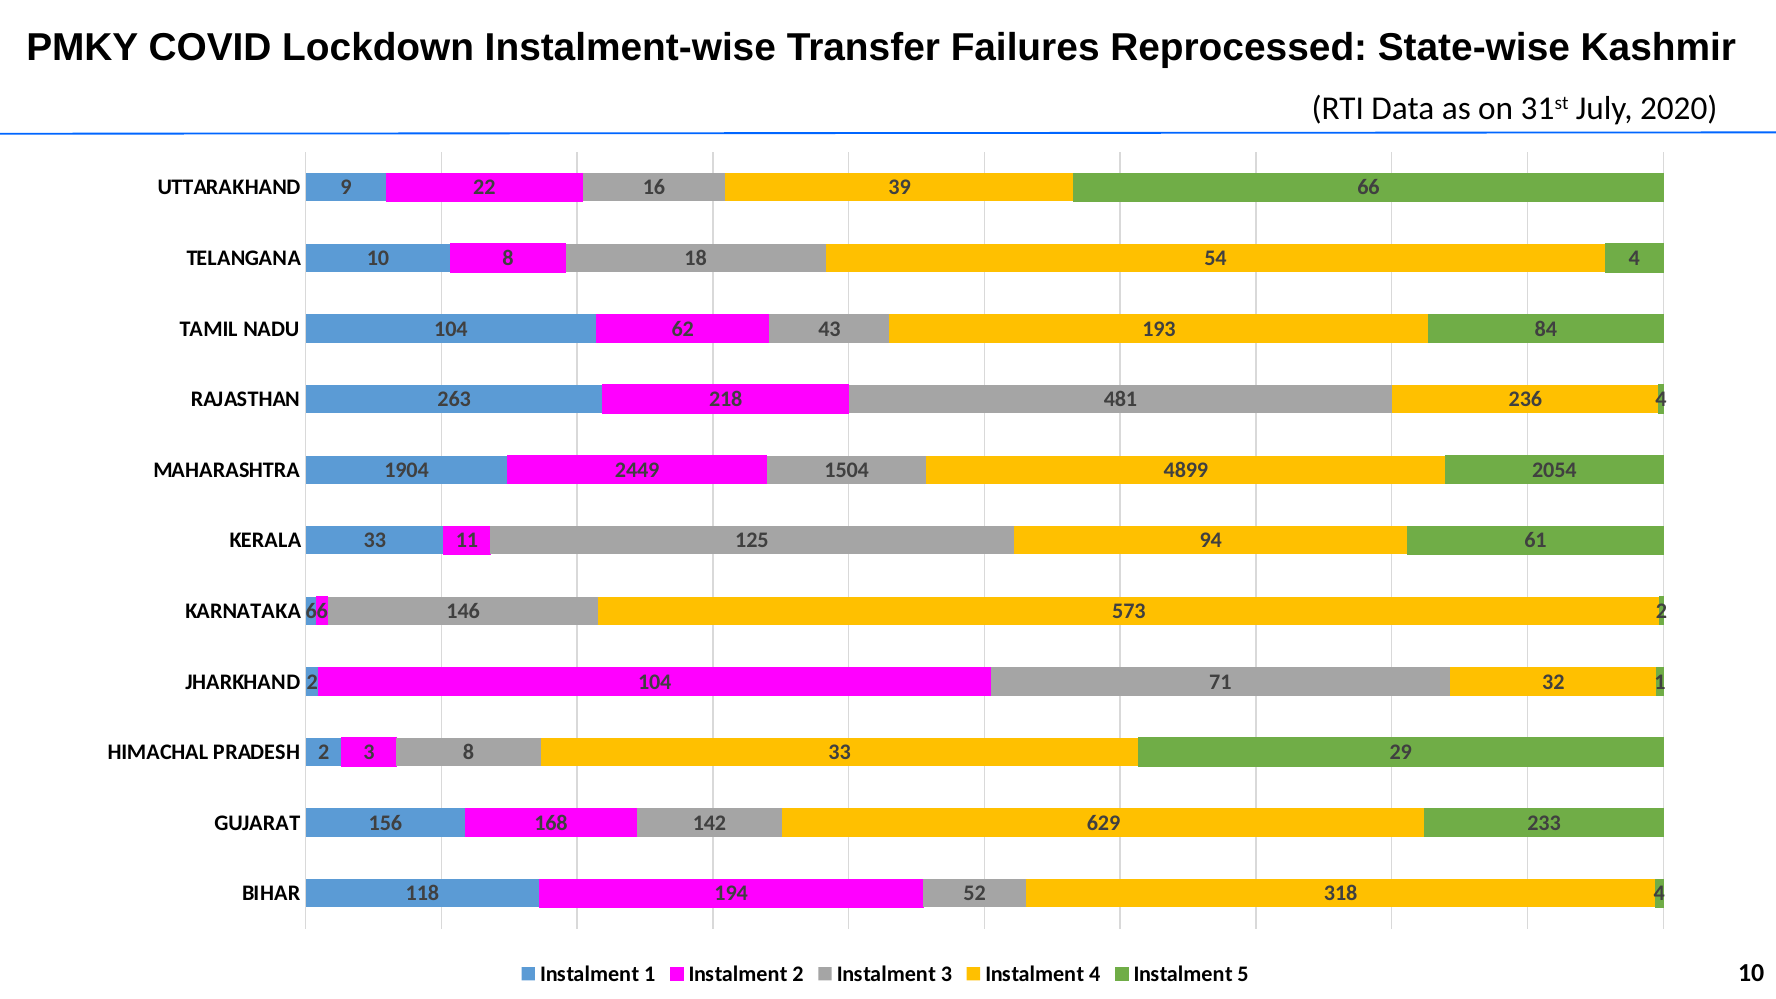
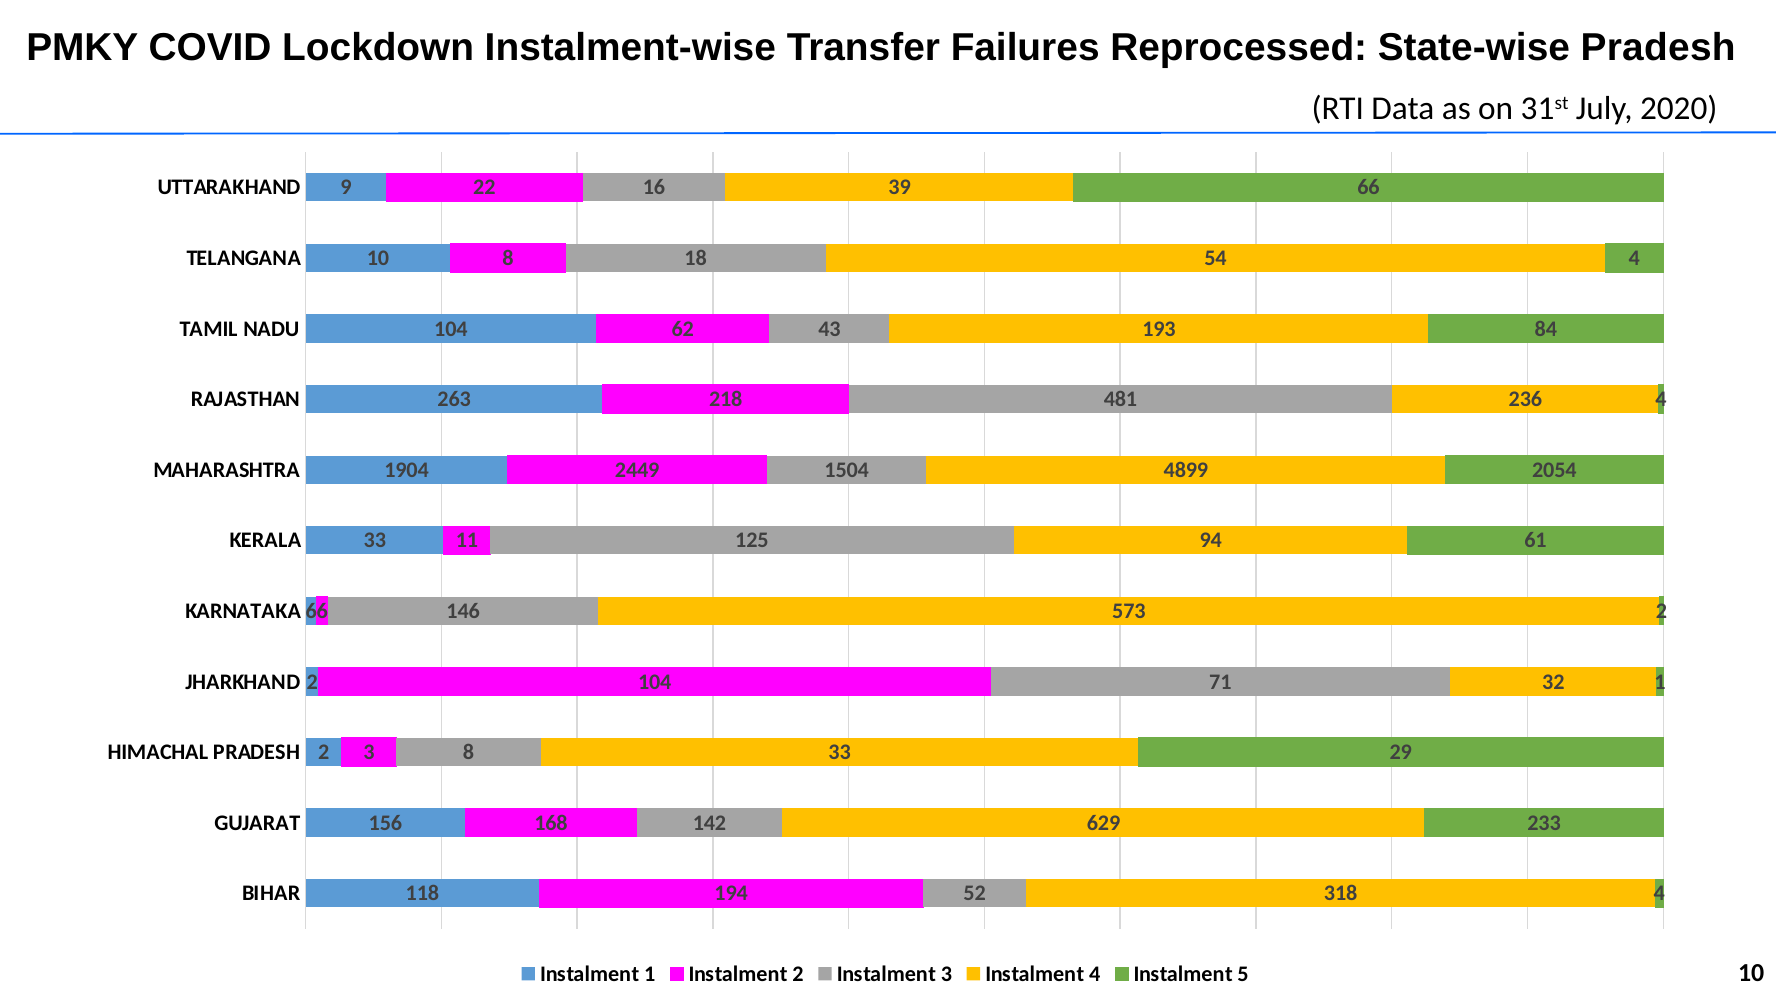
State-wise Kashmir: Kashmir -> Pradesh
